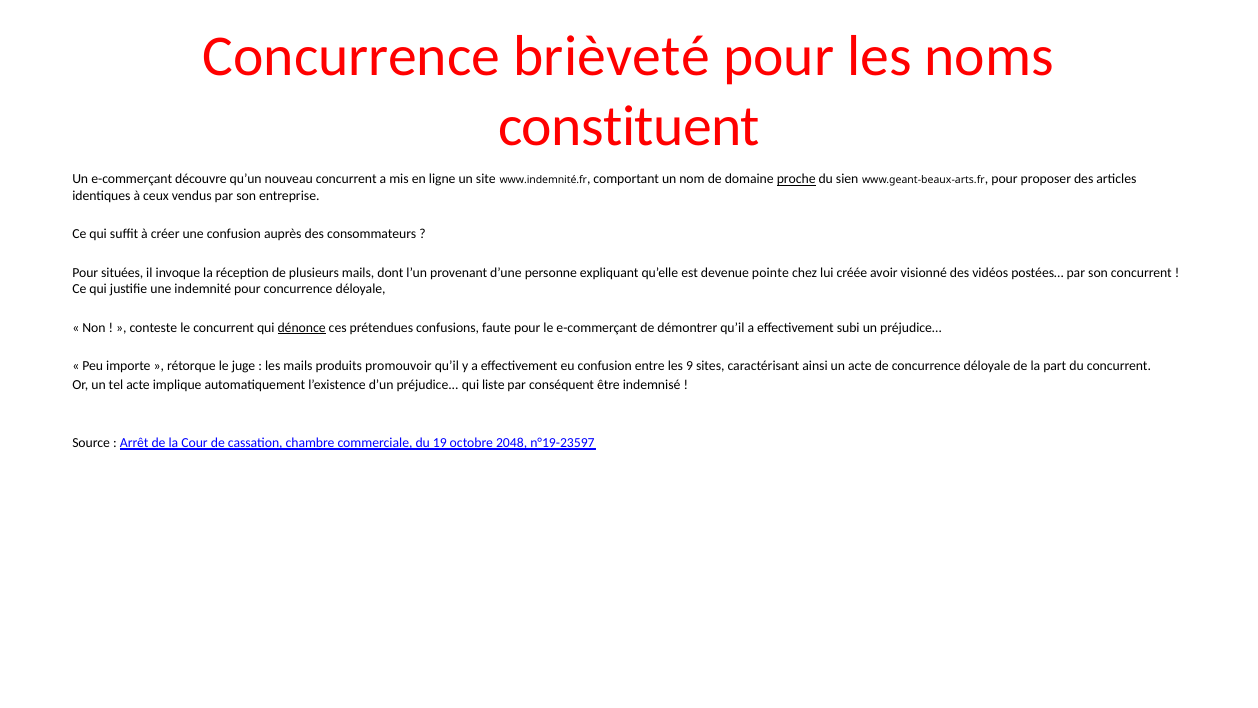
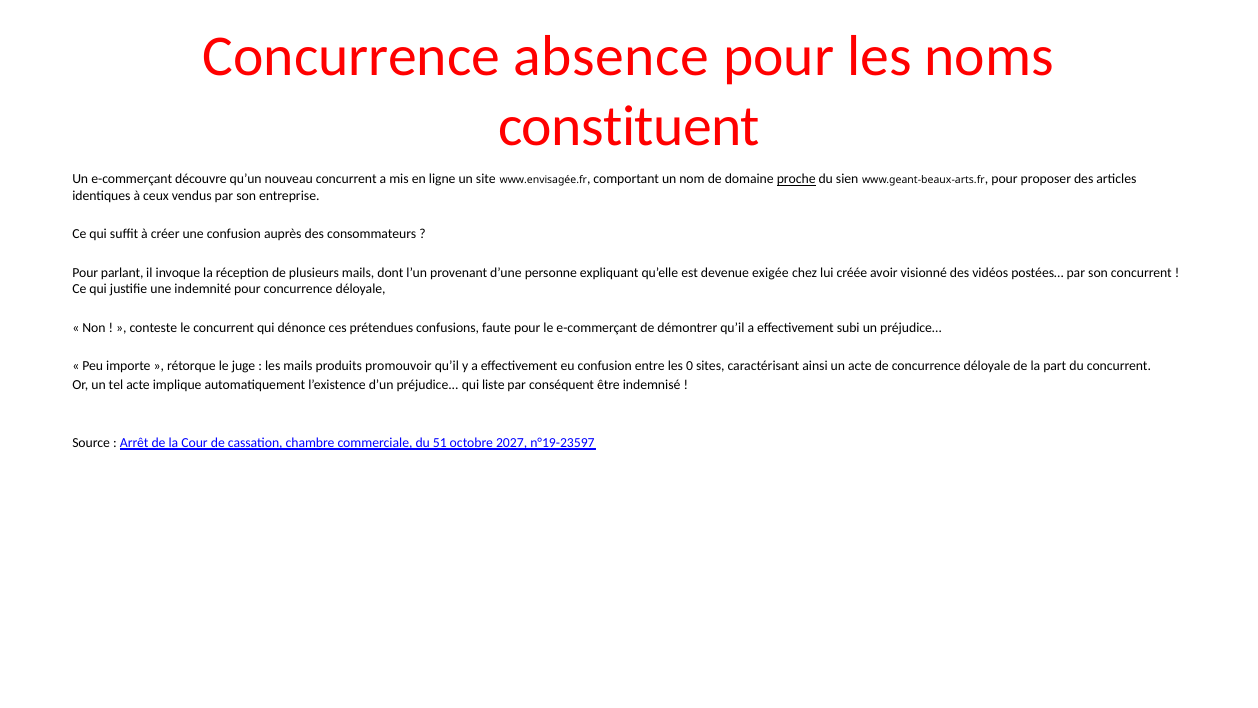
brièveté: brièveté -> absence
www.indemnité.fr: www.indemnité.fr -> www.envisagée.fr
situées: situées -> parlant
pointe: pointe -> exigée
dénonce underline: present -> none
9: 9 -> 0
19: 19 -> 51
2048: 2048 -> 2027
